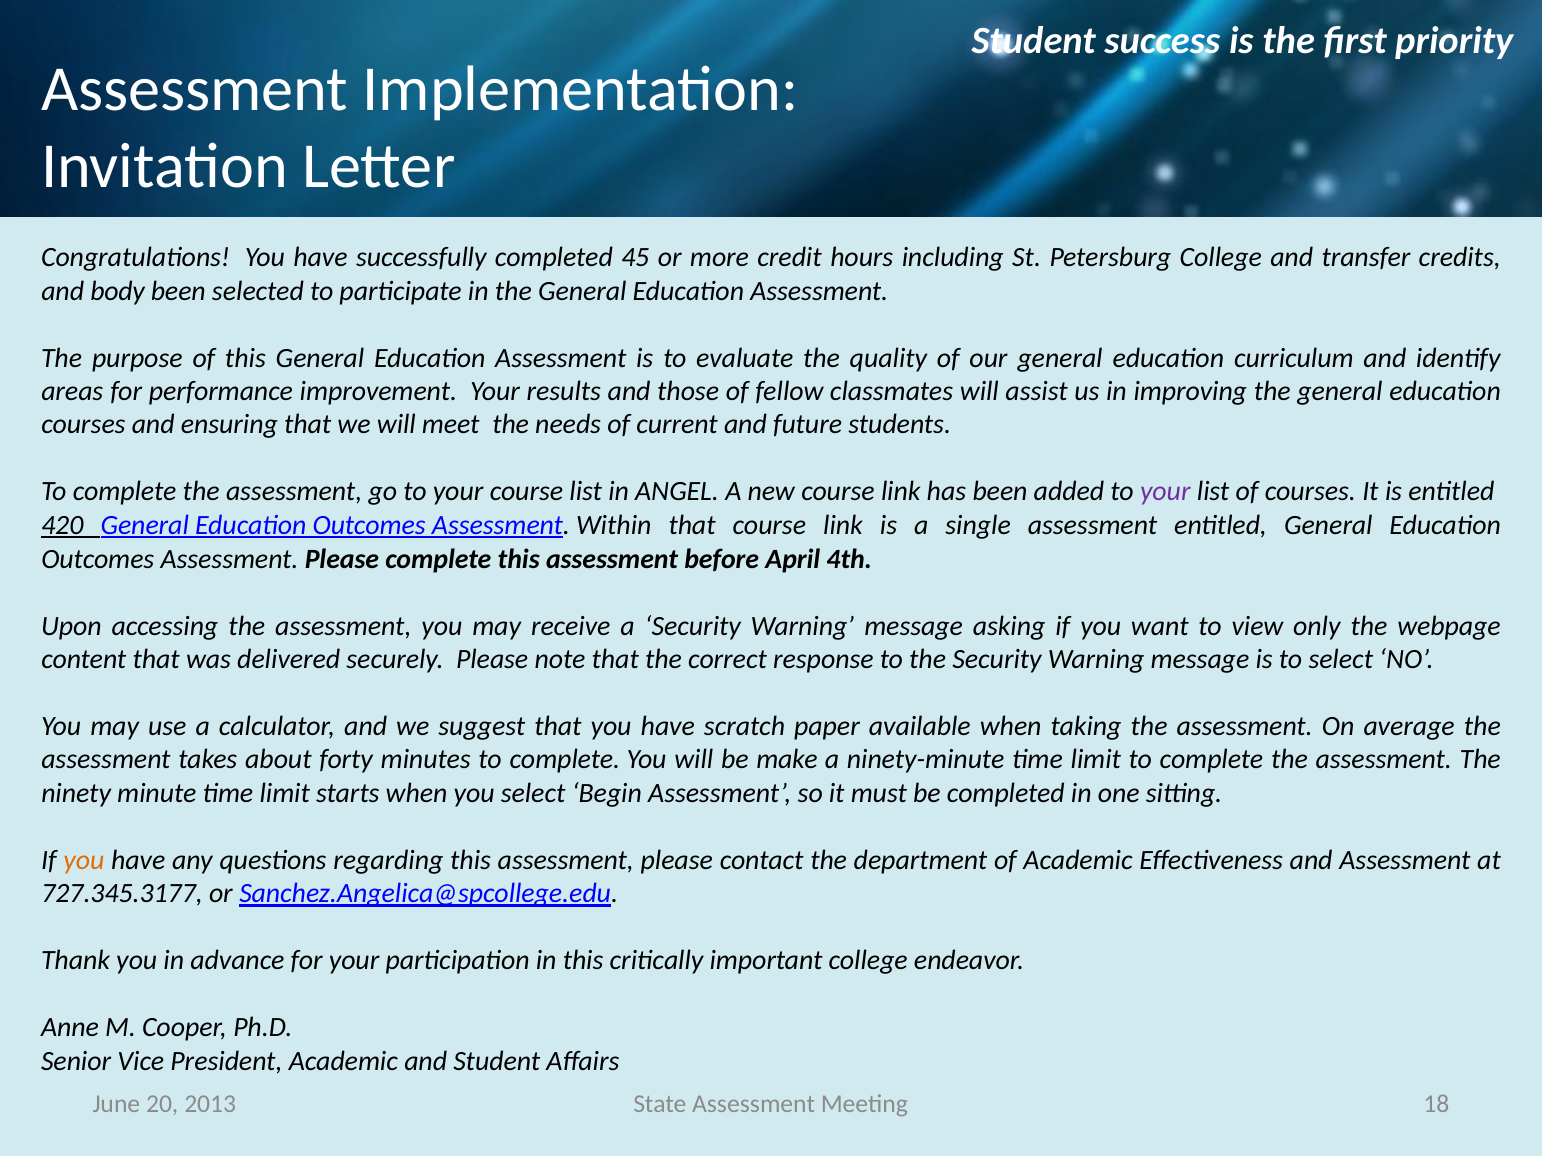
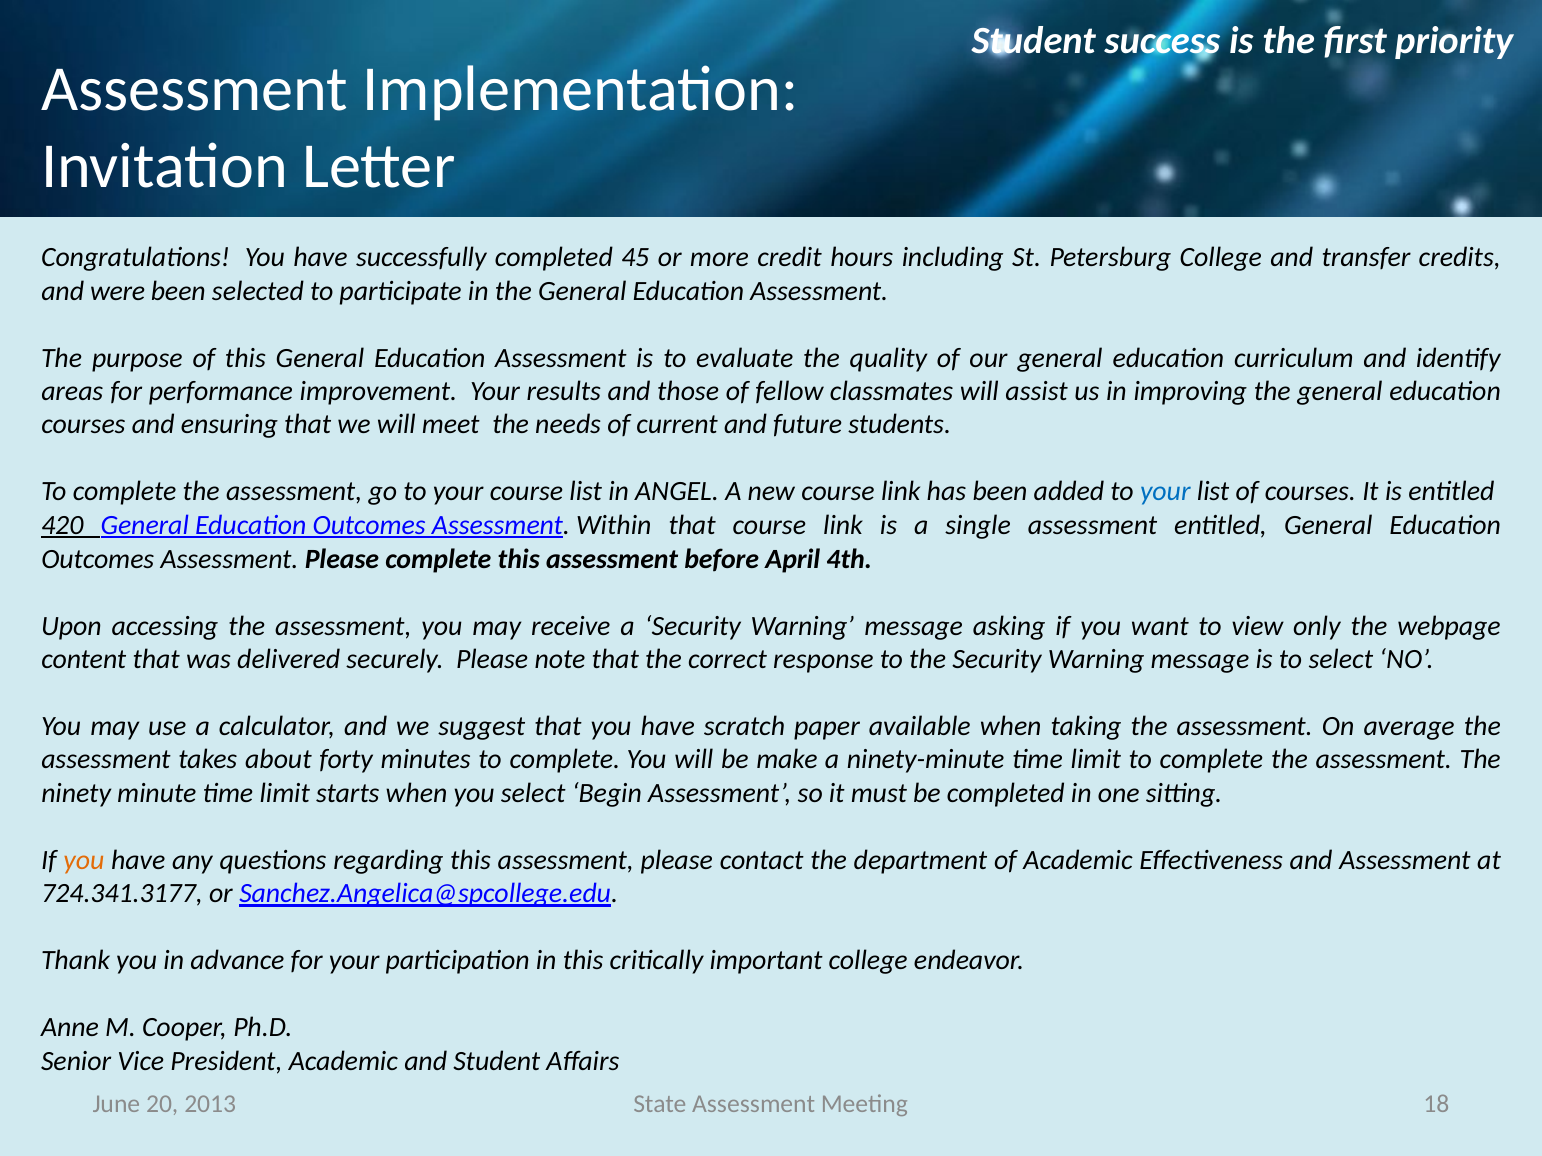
body: body -> were
your at (1165, 492) colour: purple -> blue
727.345.3177: 727.345.3177 -> 724.341.3177
